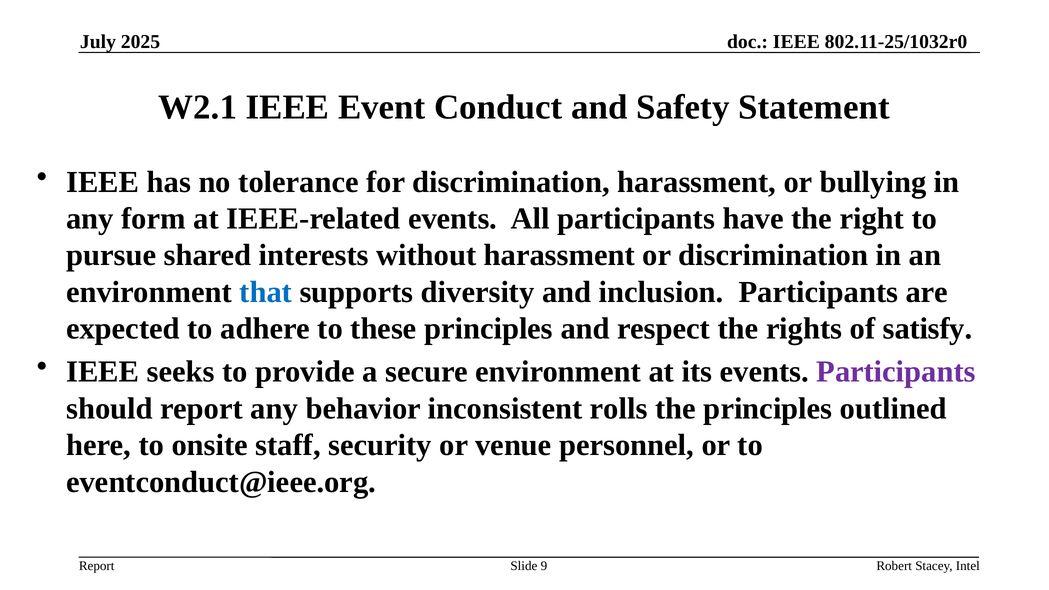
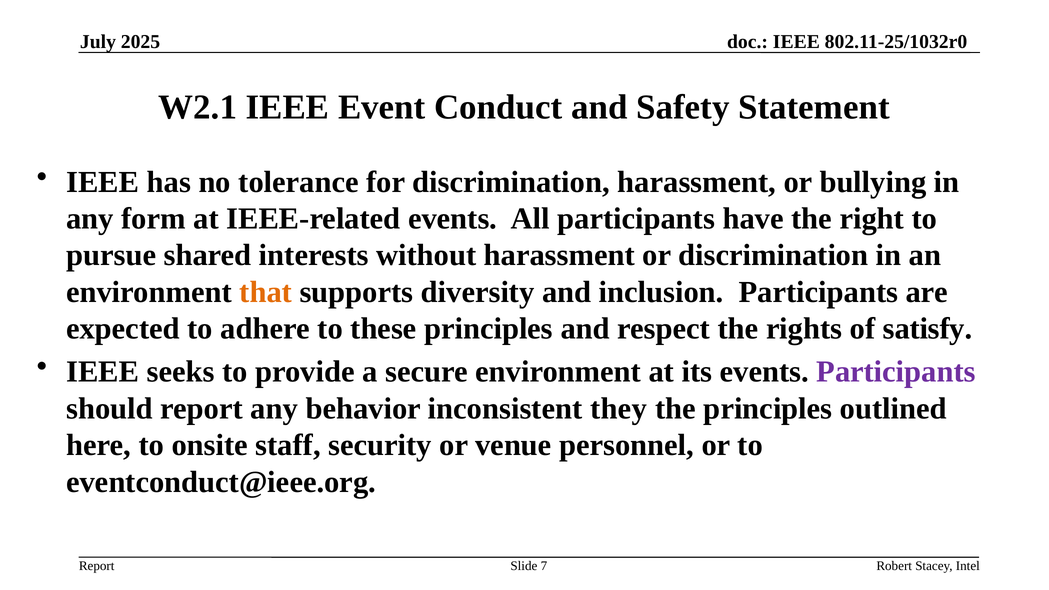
that colour: blue -> orange
rolls: rolls -> they
9: 9 -> 7
